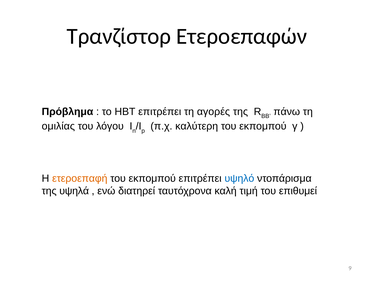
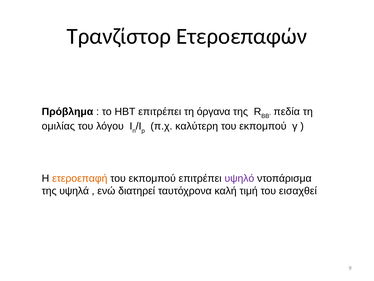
αγορές: αγορές -> όργανα
πάνω: πάνω -> πεδία
υψηλό colour: blue -> purple
επιθυμεί: επιθυμεί -> εισαχθεί
